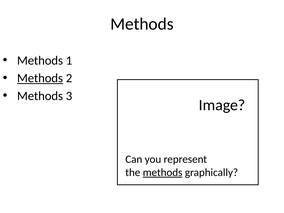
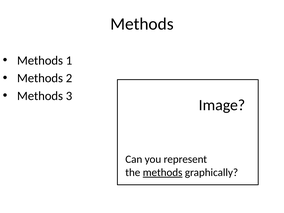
Methods at (40, 78) underline: present -> none
